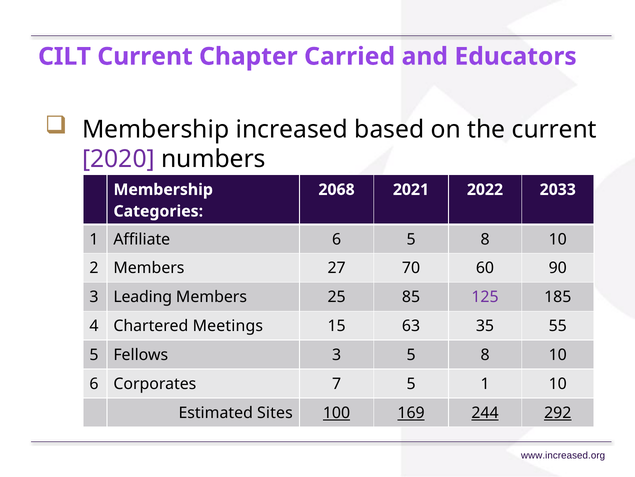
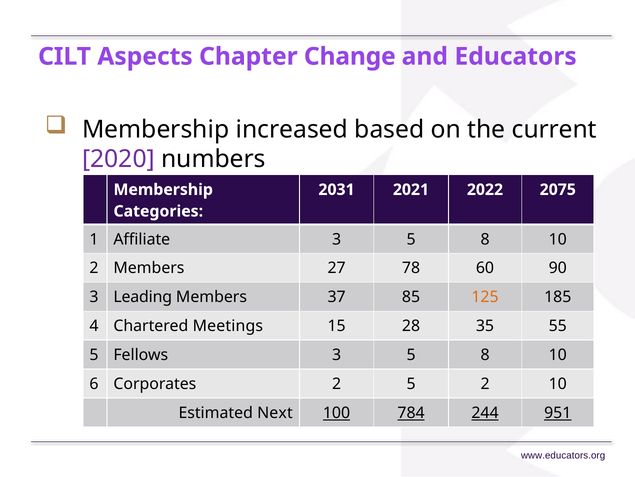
CILT Current: Current -> Aspects
Carried: Carried -> Change
2068: 2068 -> 2031
2033: 2033 -> 2075
Affiliate 6: 6 -> 3
70: 70 -> 78
25: 25 -> 37
125 colour: purple -> orange
63: 63 -> 28
Corporates 7: 7 -> 2
5 1: 1 -> 2
Sites: Sites -> Next
169: 169 -> 784
292: 292 -> 951
www.increased.org: www.increased.org -> www.educators.org
